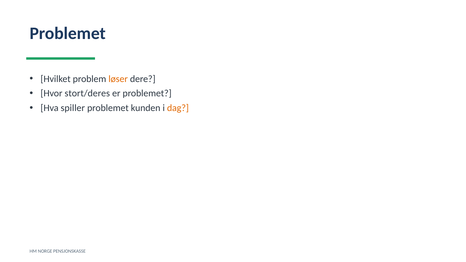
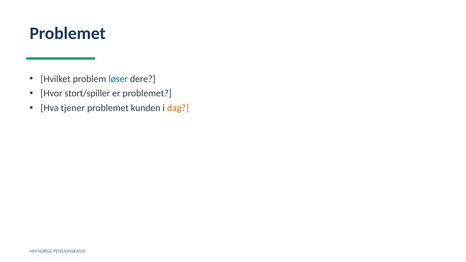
løser colour: orange -> blue
stort/deres: stort/deres -> stort/spiller
spiller: spiller -> tjener
